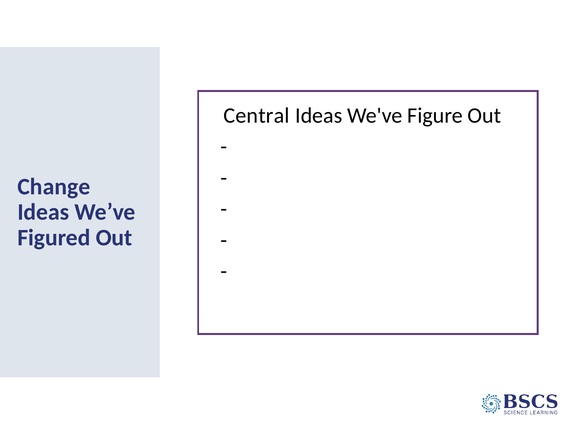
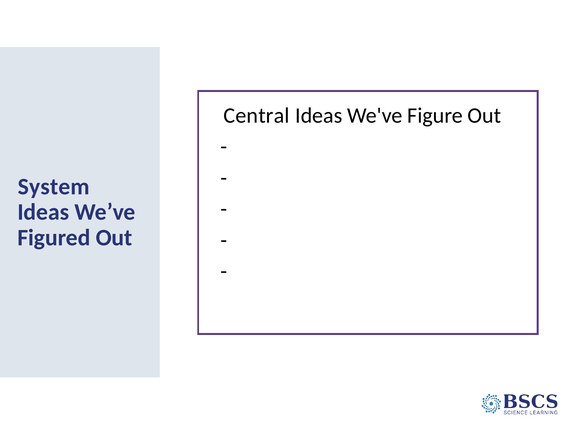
Change: Change -> System
